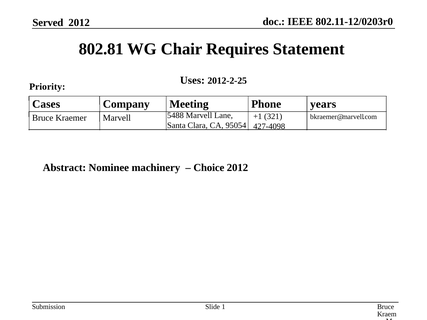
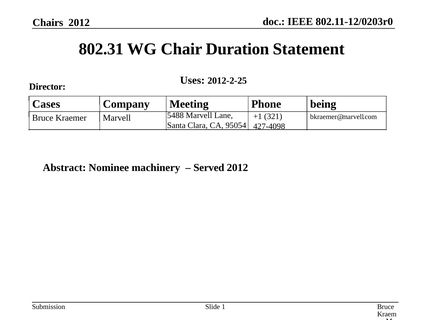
Served: Served -> Chairs
802.81: 802.81 -> 802.31
Requires: Requires -> Duration
Priority: Priority -> Director
years: years -> being
Choice: Choice -> Served
